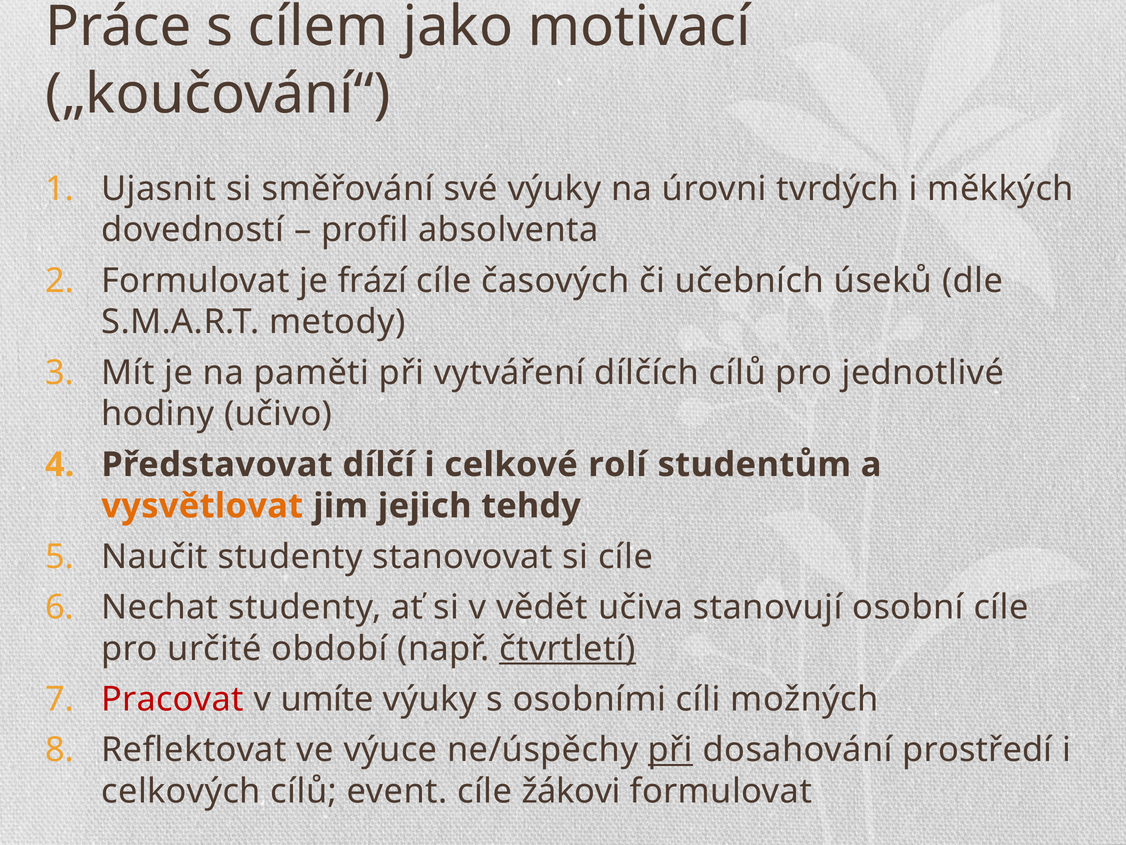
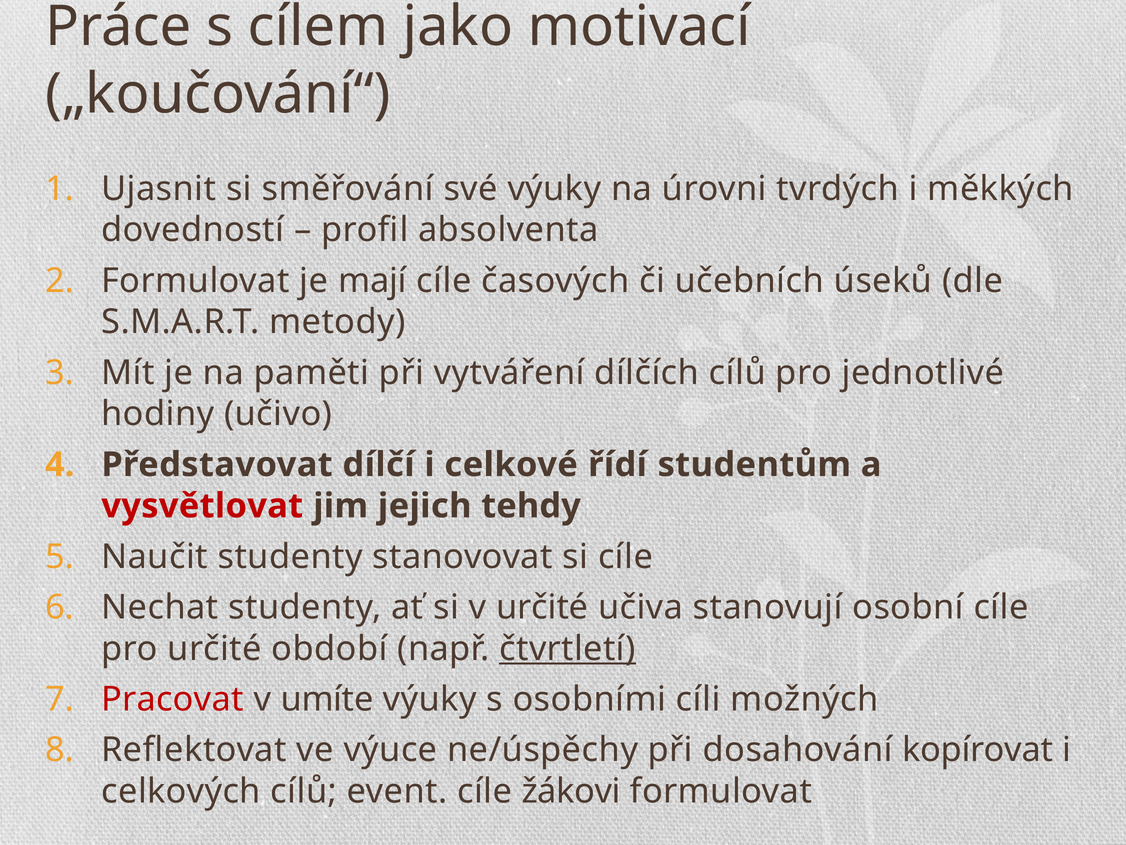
frází: frází -> mají
rolí: rolí -> řídí
vysvětlovat colour: orange -> red
v vědět: vědět -> určité
při at (670, 750) underline: present -> none
prostředí: prostředí -> kopírovat
